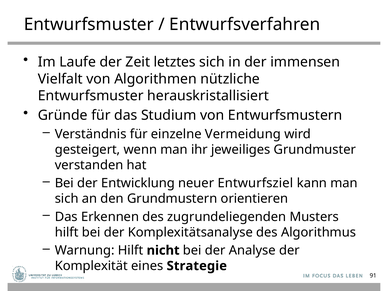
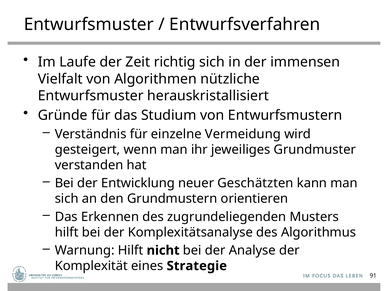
letztes: letztes -> richtig
Entwurfsziel: Entwurfsziel -> Geschätzten
